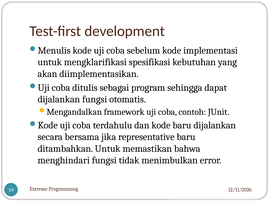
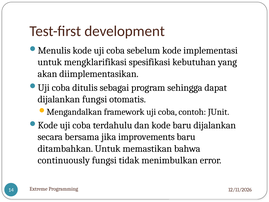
representative: representative -> improvements
menghindari: menghindari -> continuously
